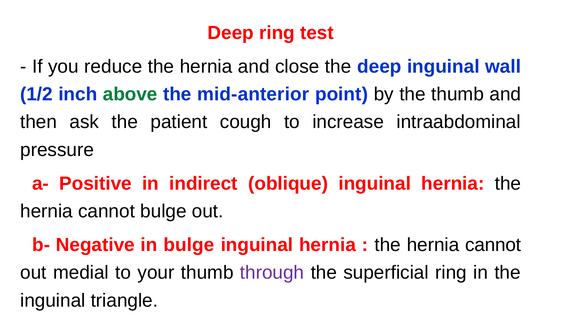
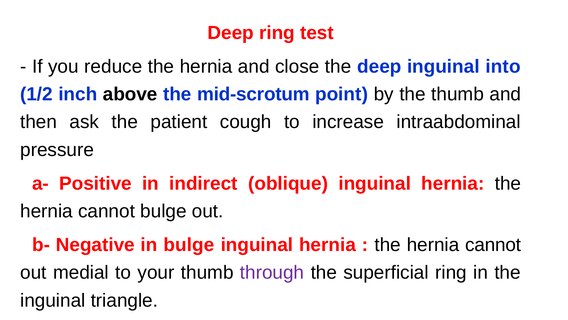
wall: wall -> into
above colour: green -> black
mid-anterior: mid-anterior -> mid-scrotum
